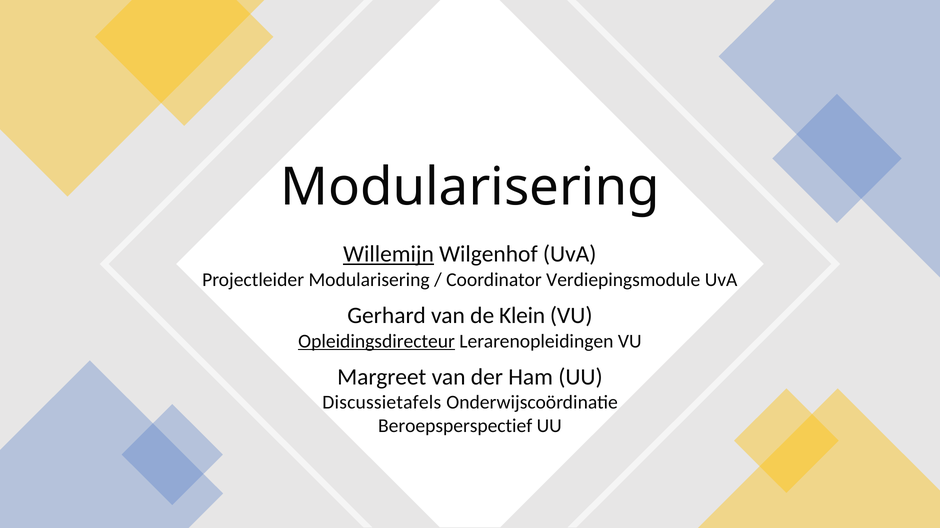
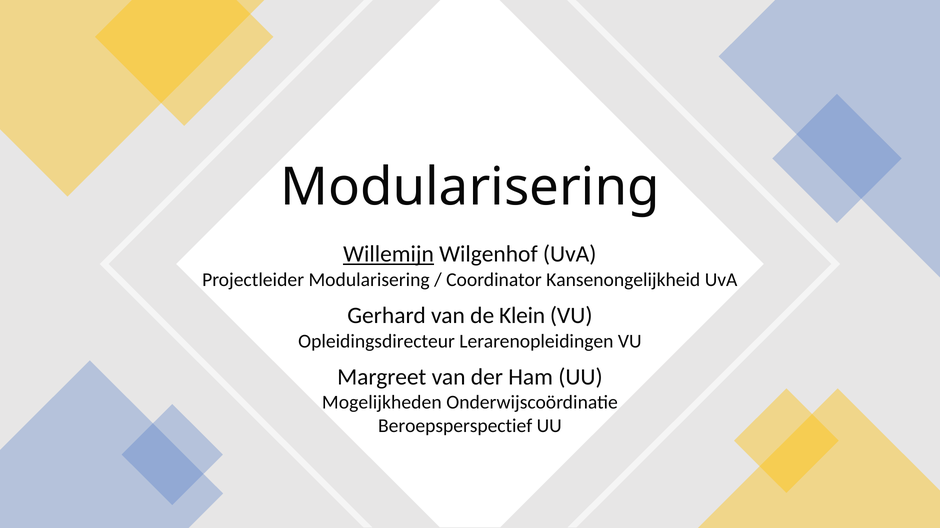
Verdiepingsmodule: Verdiepingsmodule -> Kansenongelijkheid
Opleidingsdirecteur underline: present -> none
Discussietafels: Discussietafels -> Mogelijkheden
